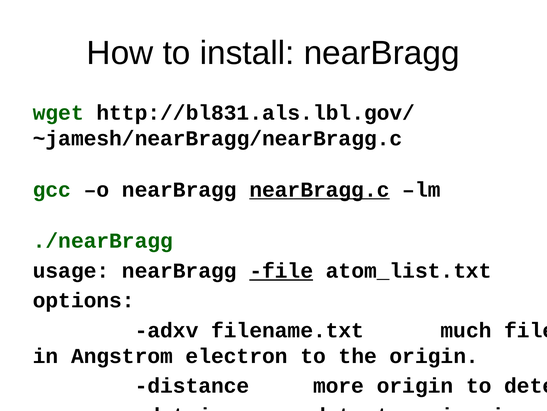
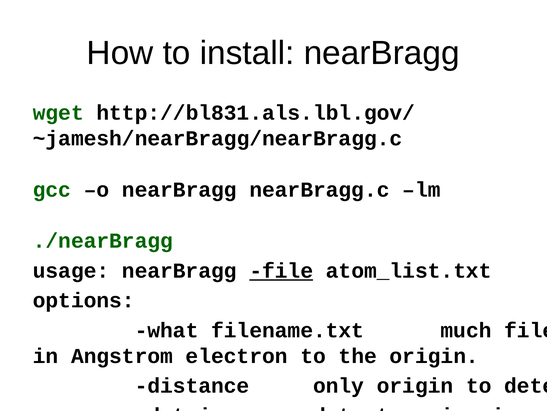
nearBragg.c underline: present -> none
adxv: adxv -> what
more: more -> only
